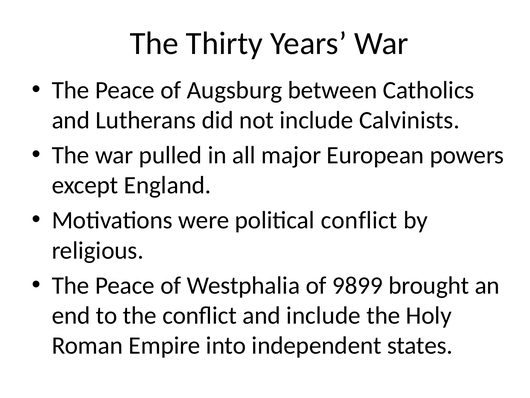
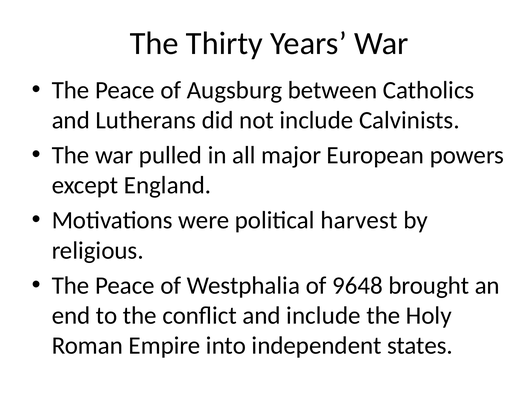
political conflict: conflict -> harvest
9899: 9899 -> 9648
